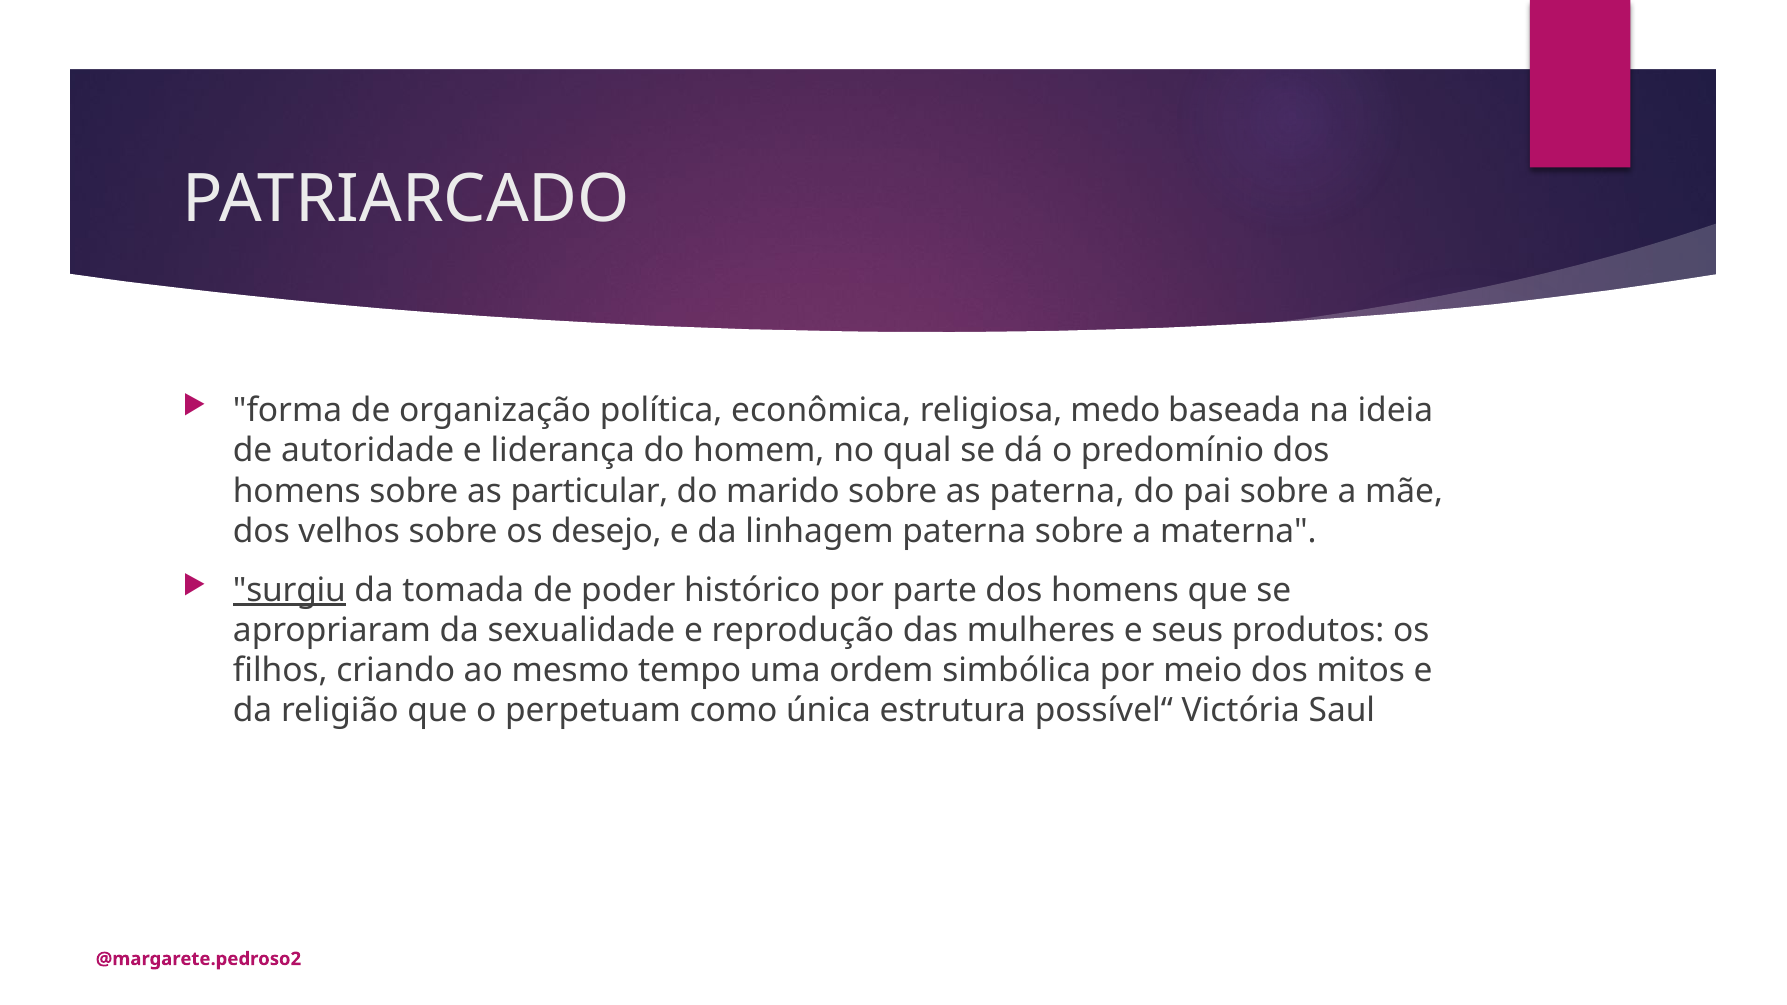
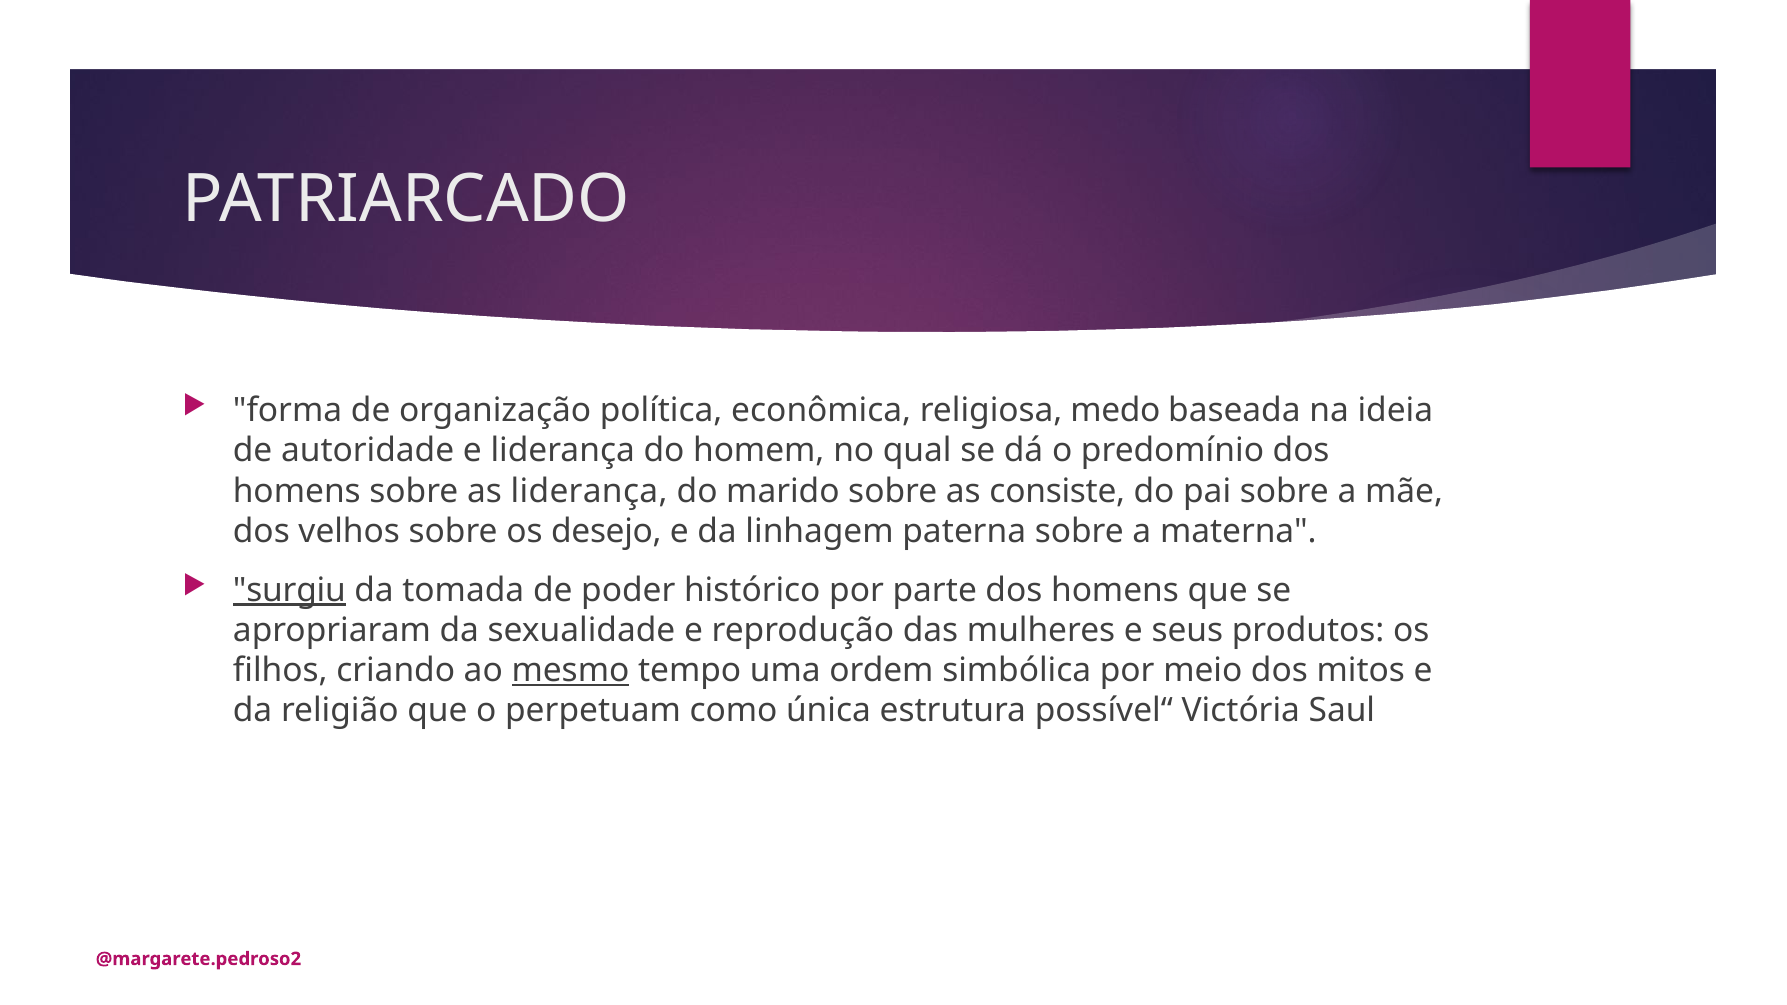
as particular: particular -> liderança
as paterna: paterna -> consiste
mesmo underline: none -> present
